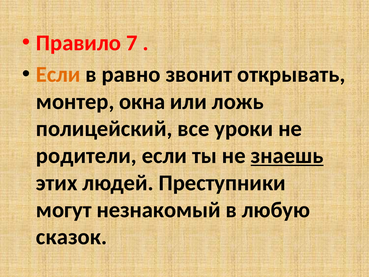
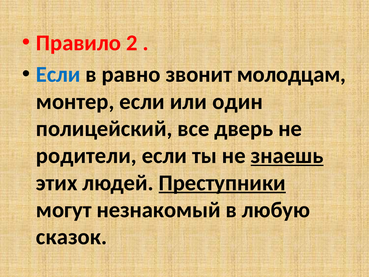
7: 7 -> 2
Если at (58, 74) colour: orange -> blue
открывать: открывать -> молодцам
монтер окна: окна -> если
ложь: ложь -> один
уроки: уроки -> дверь
Преступники underline: none -> present
